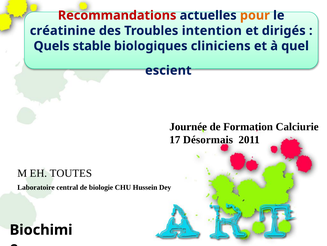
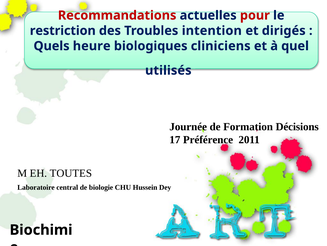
pour colour: orange -> red
créatinine: créatinine -> restriction
stable: stable -> heure
escient: escient -> utilisés
Calciurie: Calciurie -> Décisions
Désormais: Désormais -> Préférence
